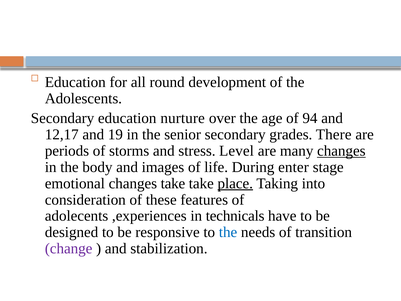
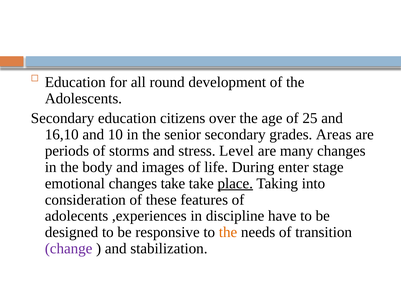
nurture: nurture -> citizens
94: 94 -> 25
12,17: 12,17 -> 16,10
19: 19 -> 10
There: There -> Areas
changes at (341, 151) underline: present -> none
technicals: technicals -> discipline
the at (228, 232) colour: blue -> orange
